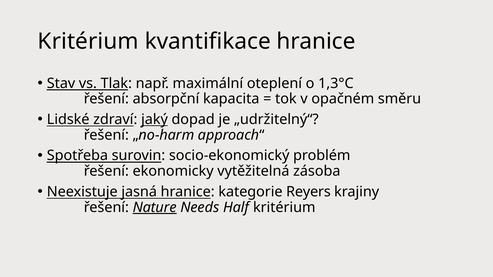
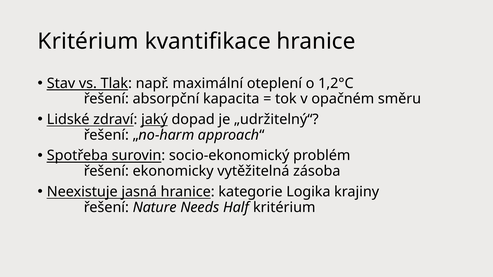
1,3°C: 1,3°C -> 1,2°C
Reyers: Reyers -> Logika
Nature underline: present -> none
